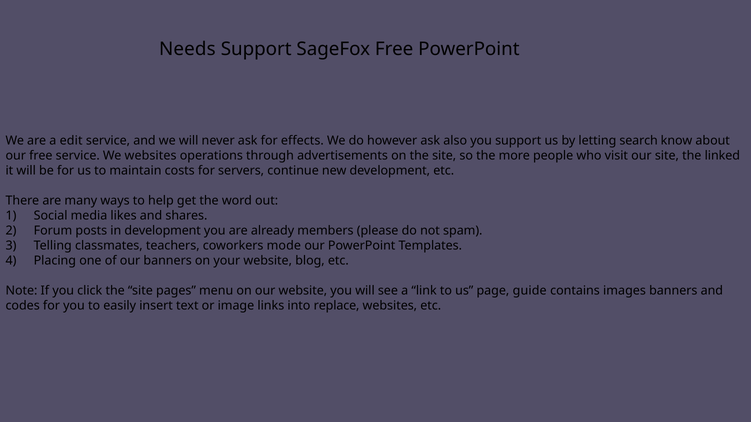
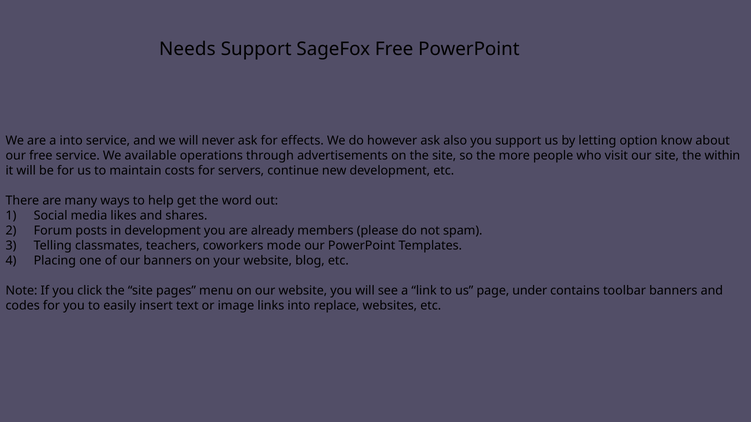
a edit: edit -> into
search: search -> option
We websites: websites -> available
linked: linked -> within
guide: guide -> under
images: images -> toolbar
